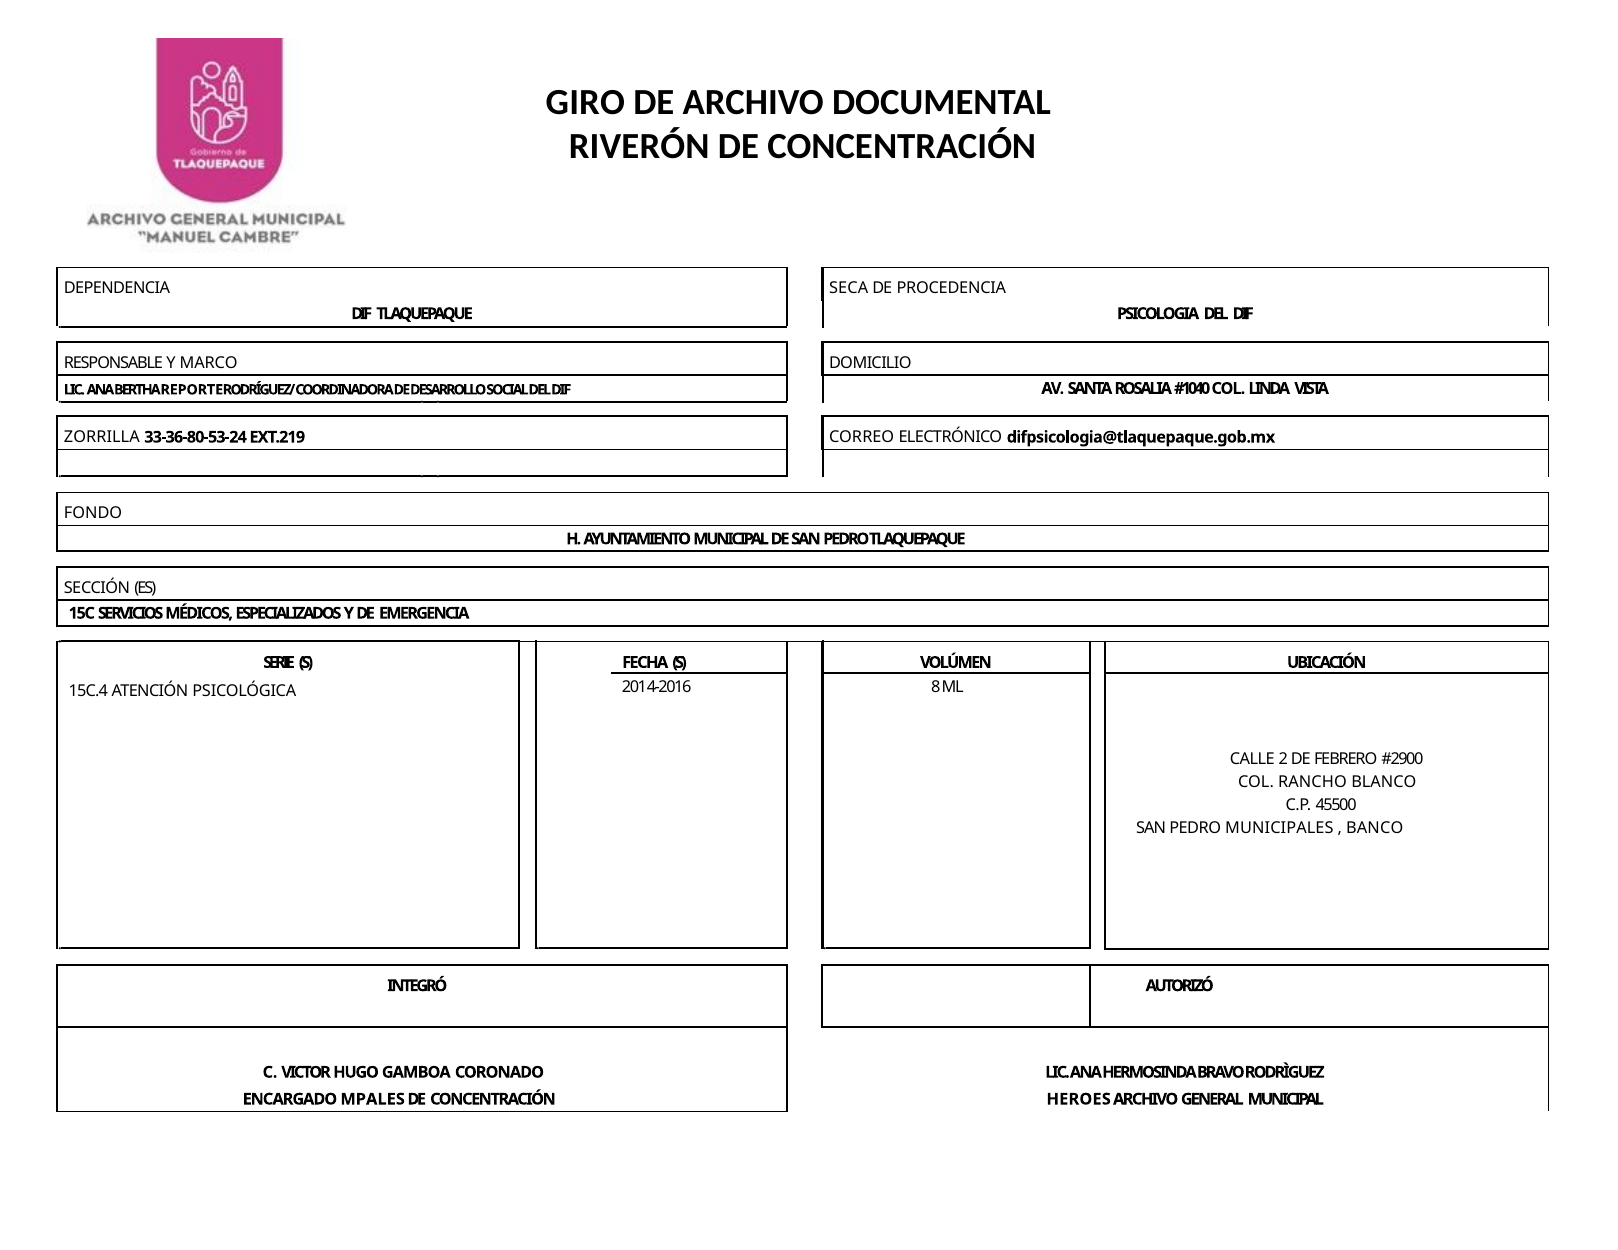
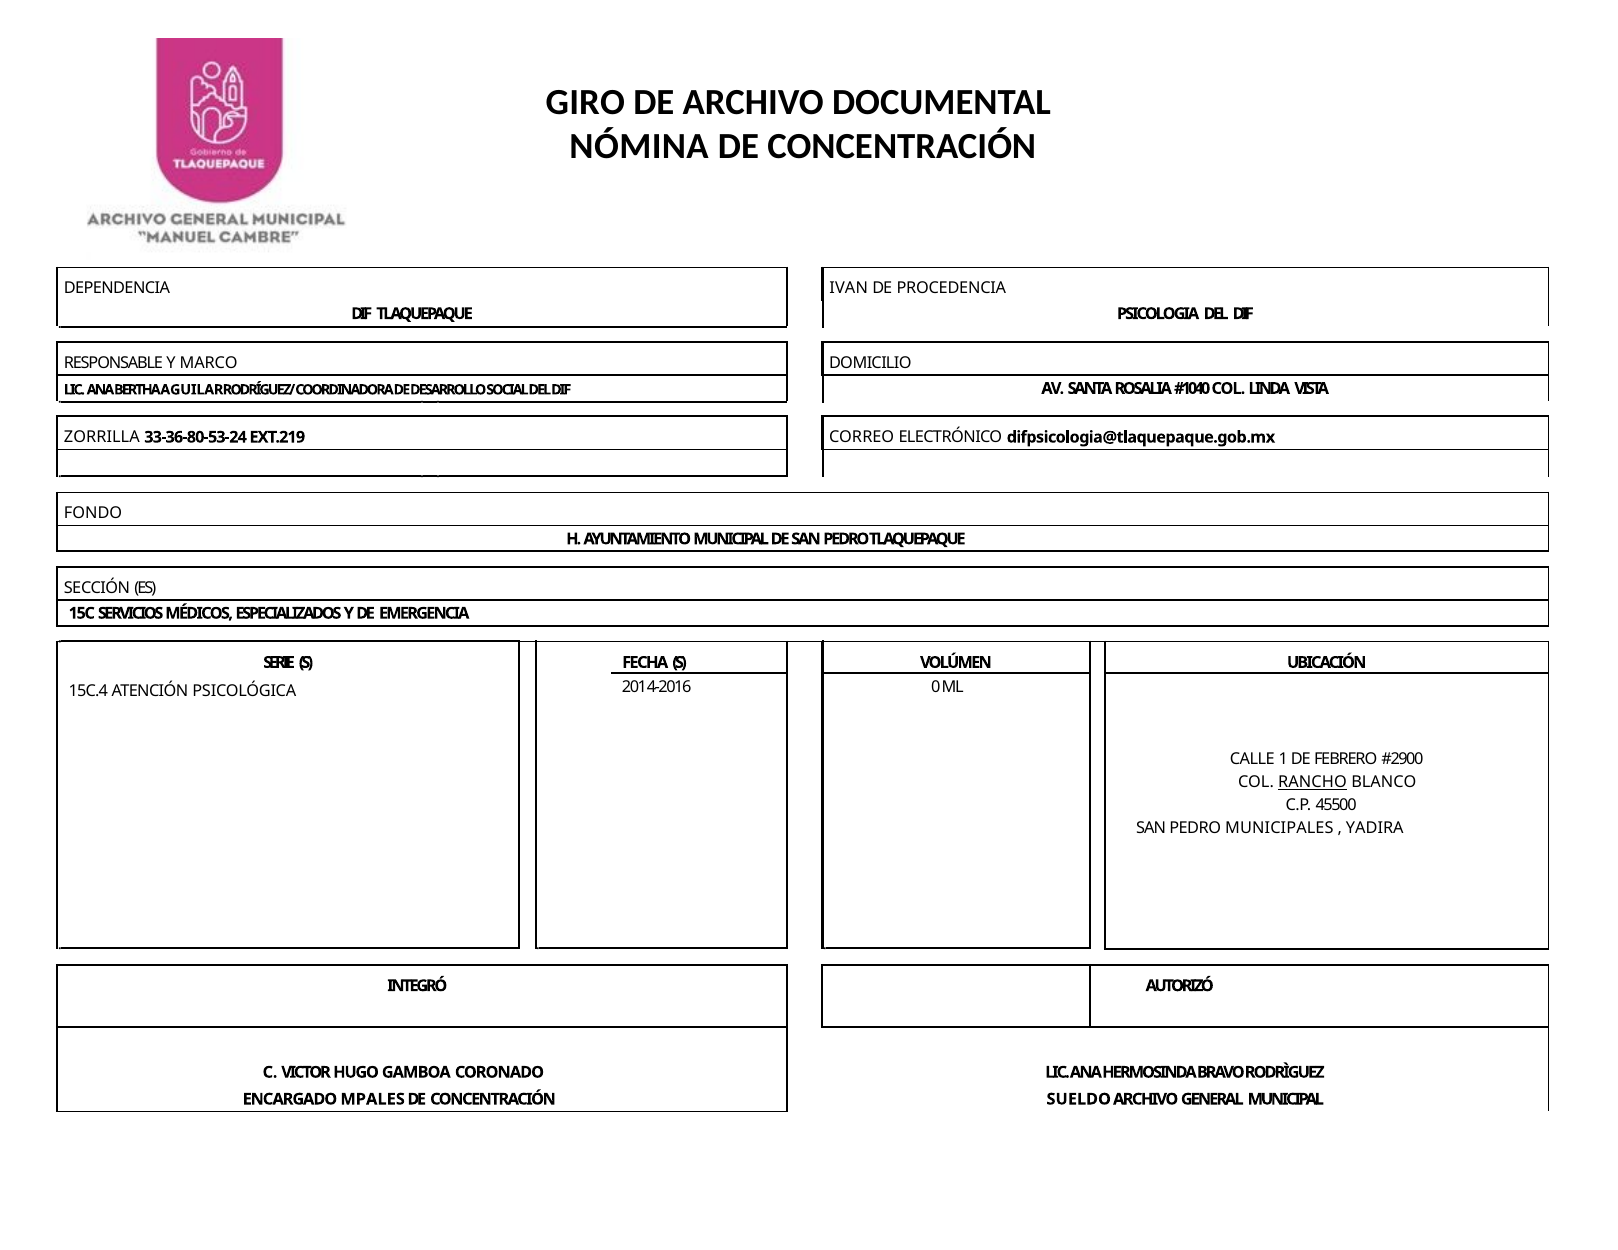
RIVERÓN: RIVERÓN -> NÓMINA
SECA: SECA -> IVAN
REPORTE: REPORTE -> AGUILAR
8: 8 -> 0
2: 2 -> 1
RANCHO underline: none -> present
BANCO: BANCO -> YADIRA
HEROES: HEROES -> SUELDO
